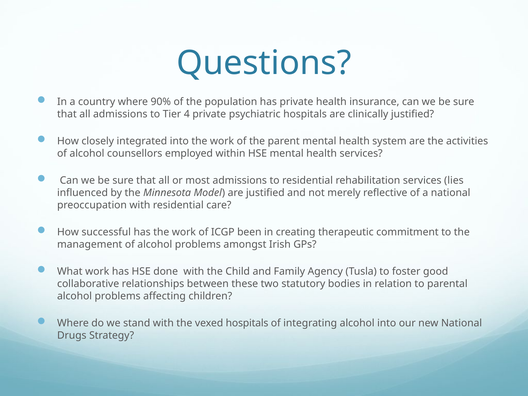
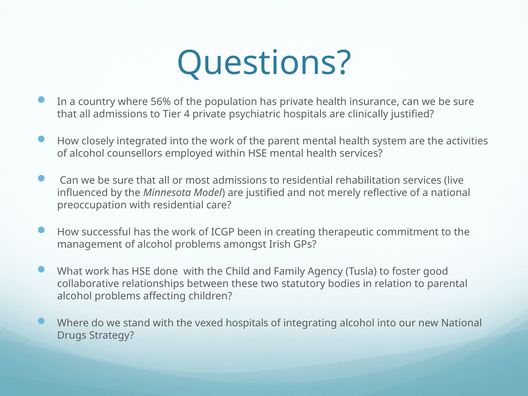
90%: 90% -> 56%
lies: lies -> live
